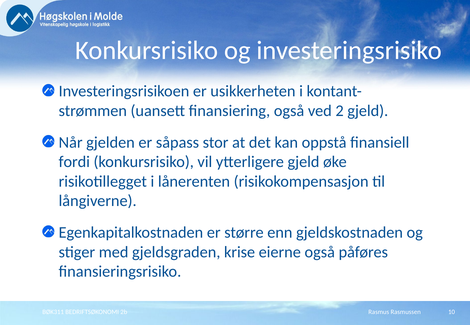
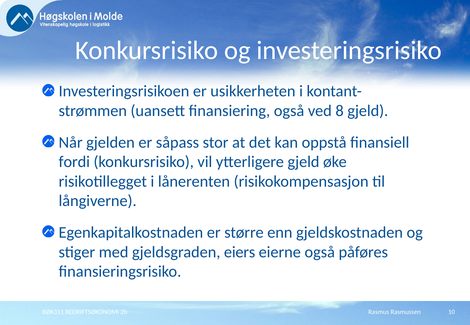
2: 2 -> 8
krise: krise -> eiers
